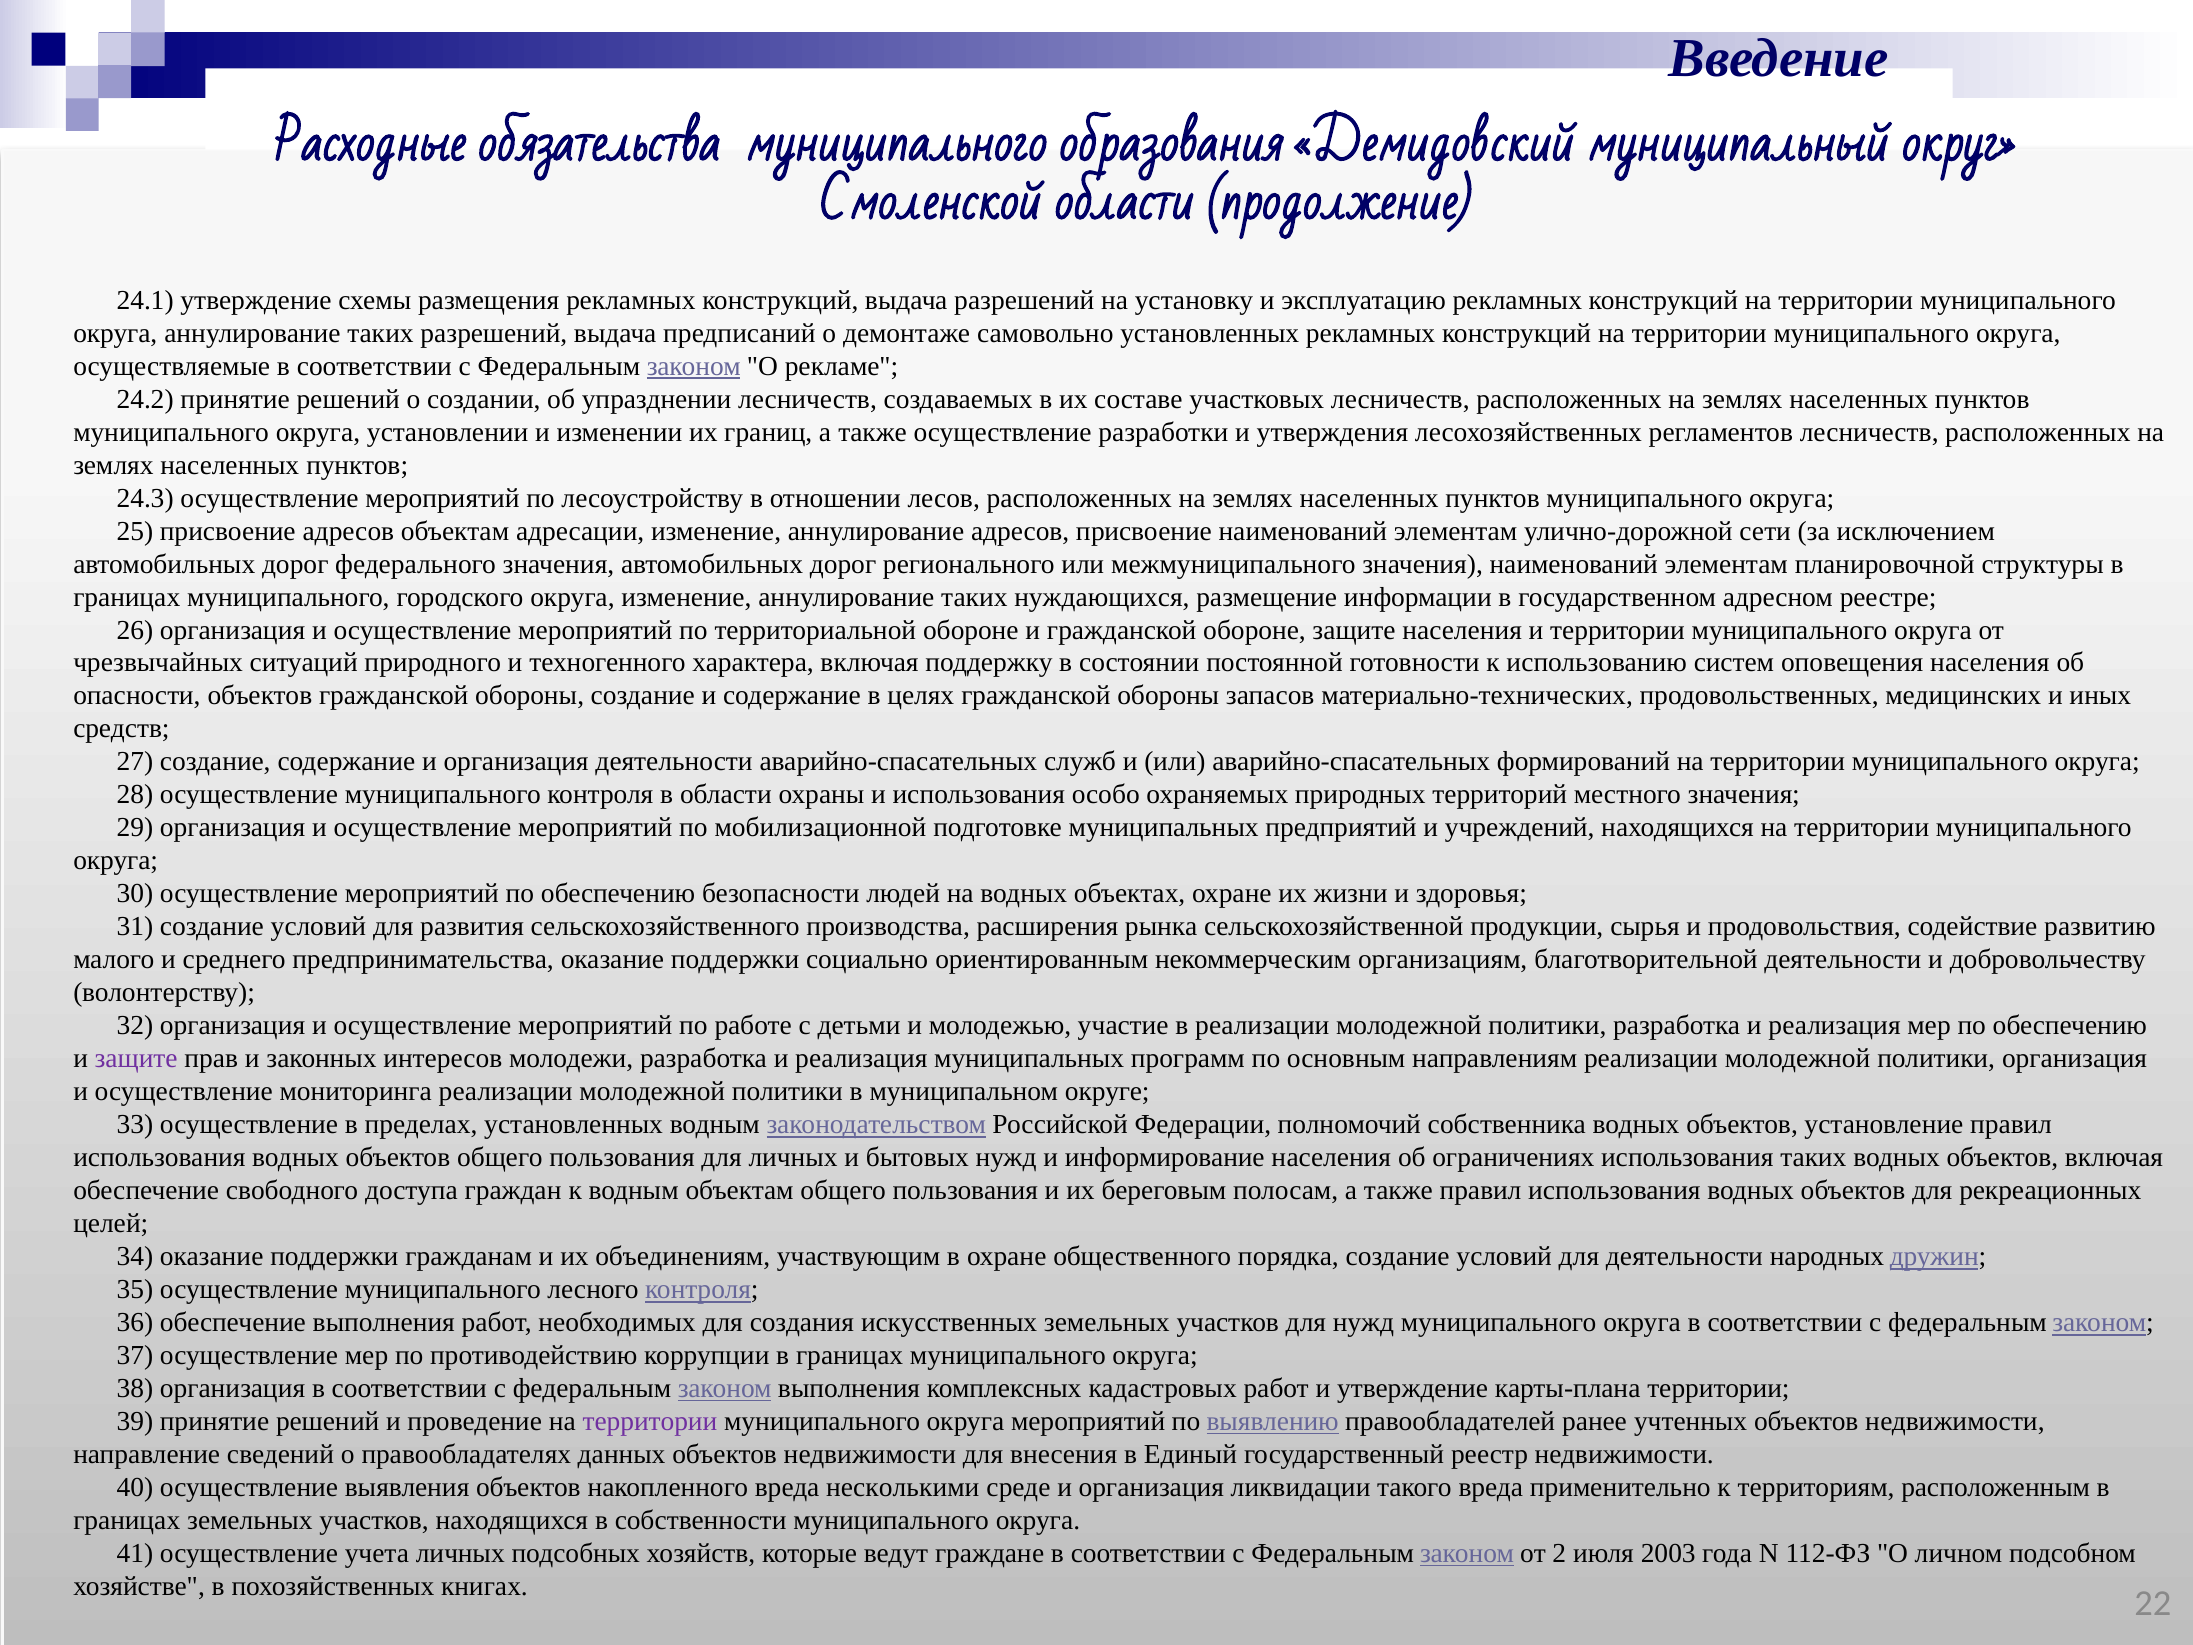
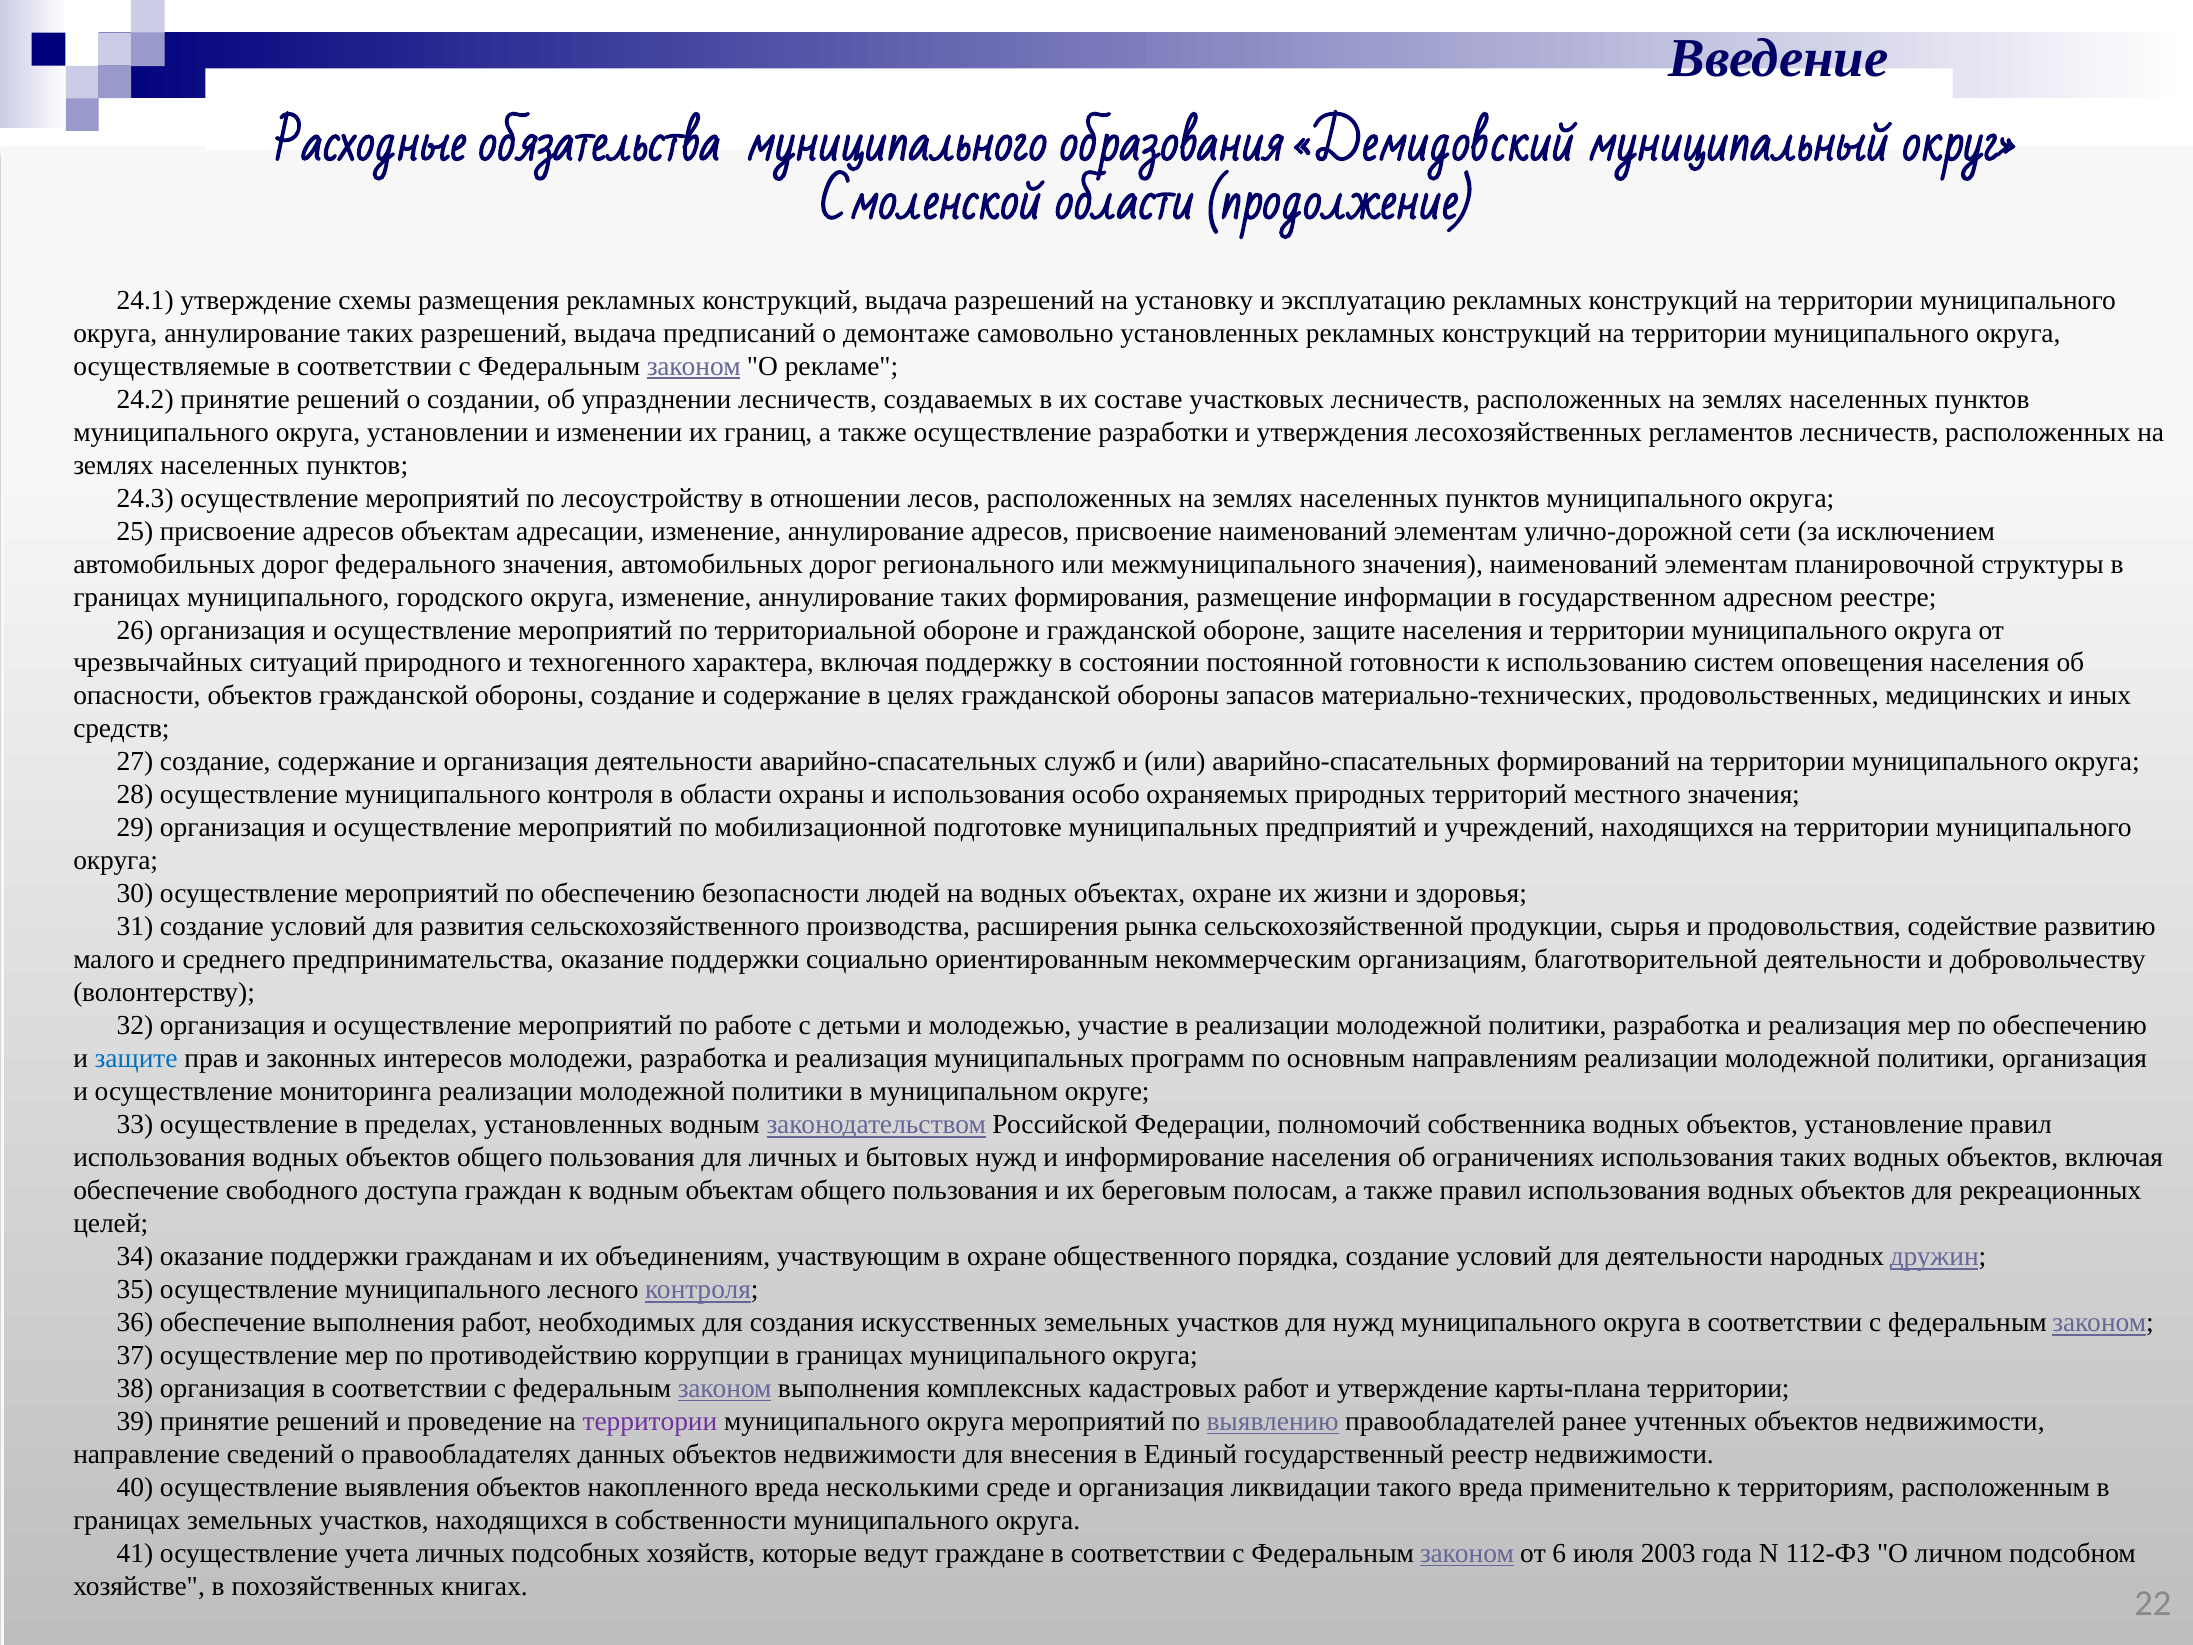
нуждающихся: нуждающихся -> формирования
защите at (136, 1059) colour: purple -> blue
2: 2 -> 6
